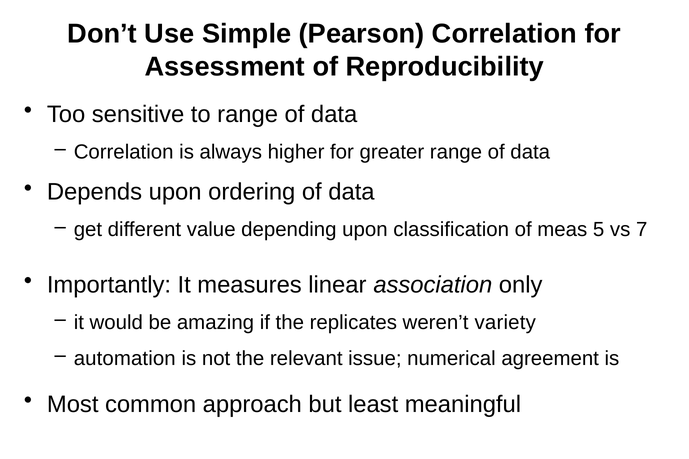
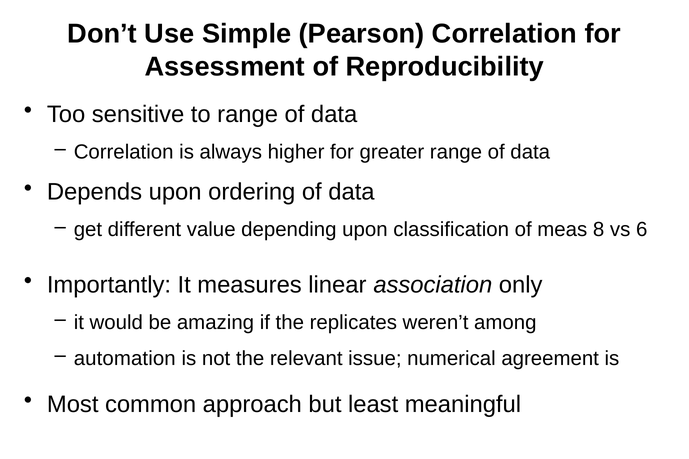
5: 5 -> 8
7: 7 -> 6
variety: variety -> among
